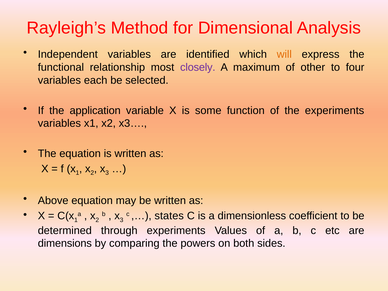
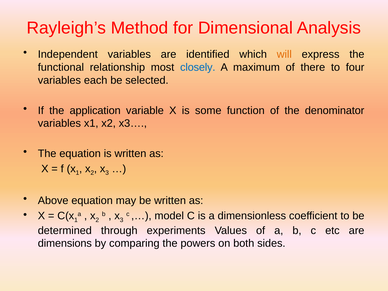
closely colour: purple -> blue
other: other -> there
the experiments: experiments -> denominator
states: states -> model
